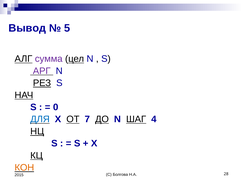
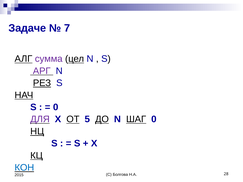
Вывод: Вывод -> Задаче
5: 5 -> 7
ДЛЯ colour: blue -> purple
7: 7 -> 5
ШАГ 4: 4 -> 0
КОН colour: orange -> blue
